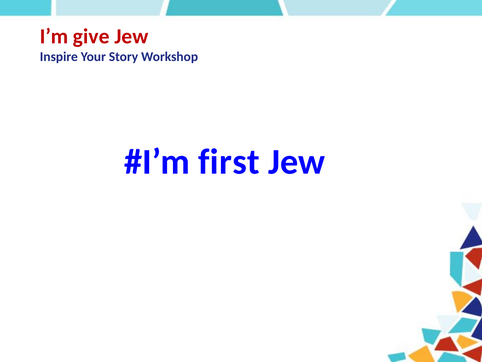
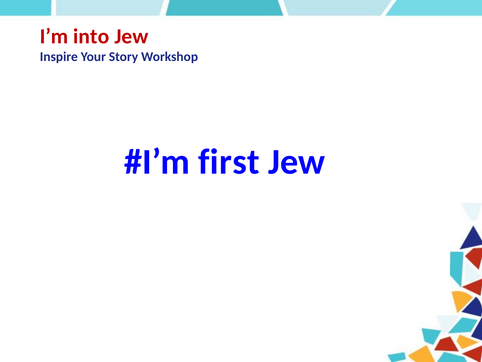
give: give -> into
